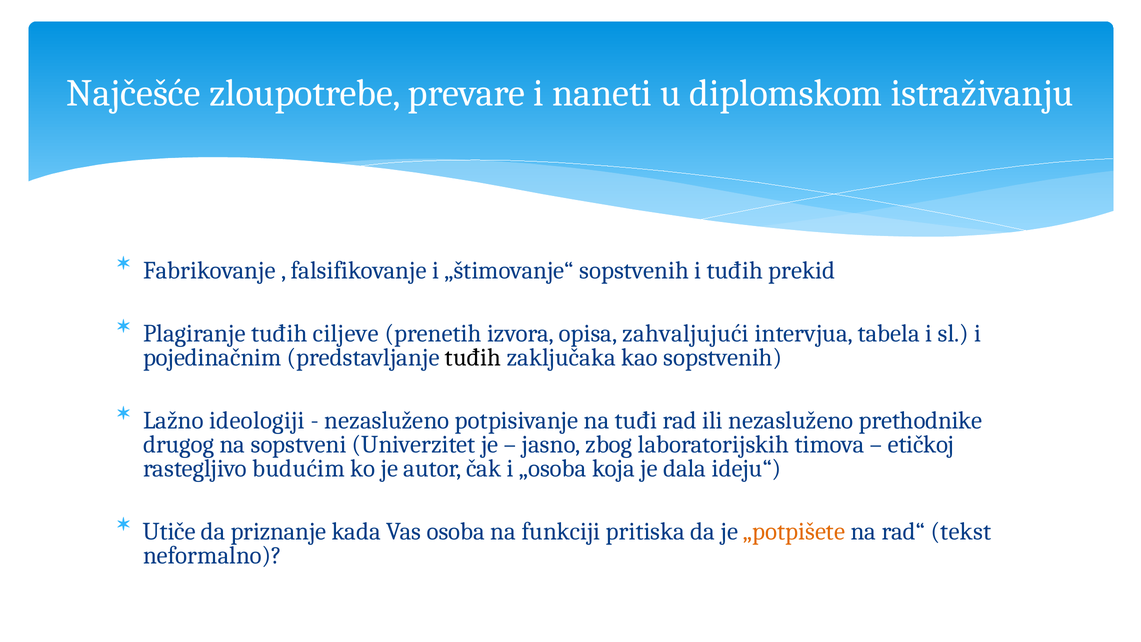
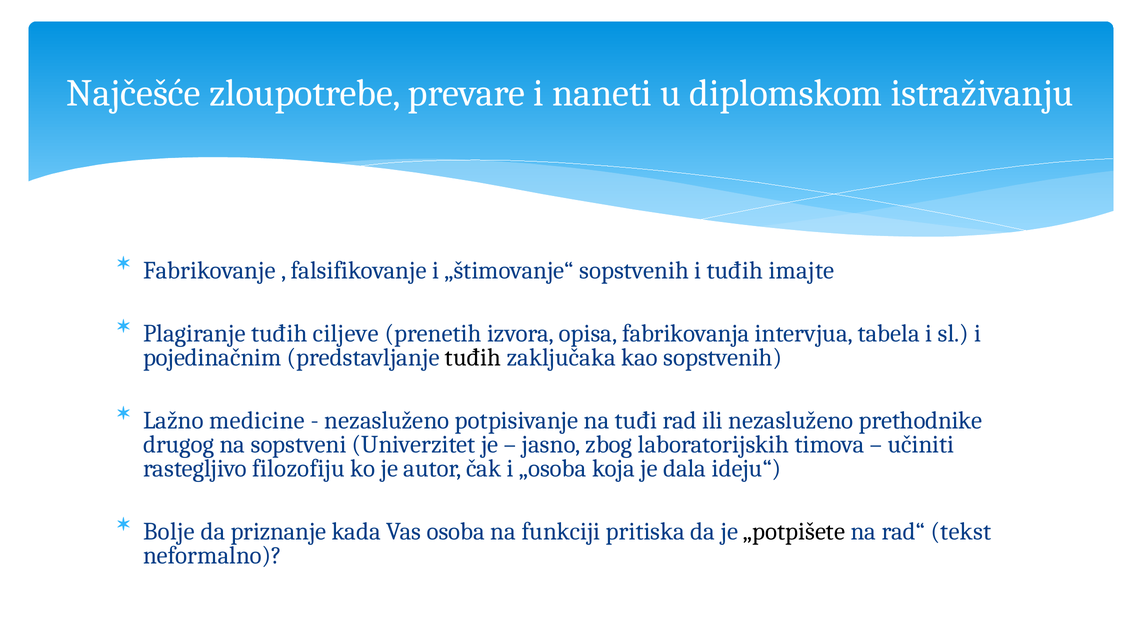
prekid: prekid -> imajte
zahvaljujući: zahvaljujući -> fabrikovanja
ideologiji: ideologiji -> medicine
etičkoj: etičkoj -> učiniti
budućim: budućim -> filozofiju
Utiče: Utiče -> Bolje
„potpišete colour: orange -> black
